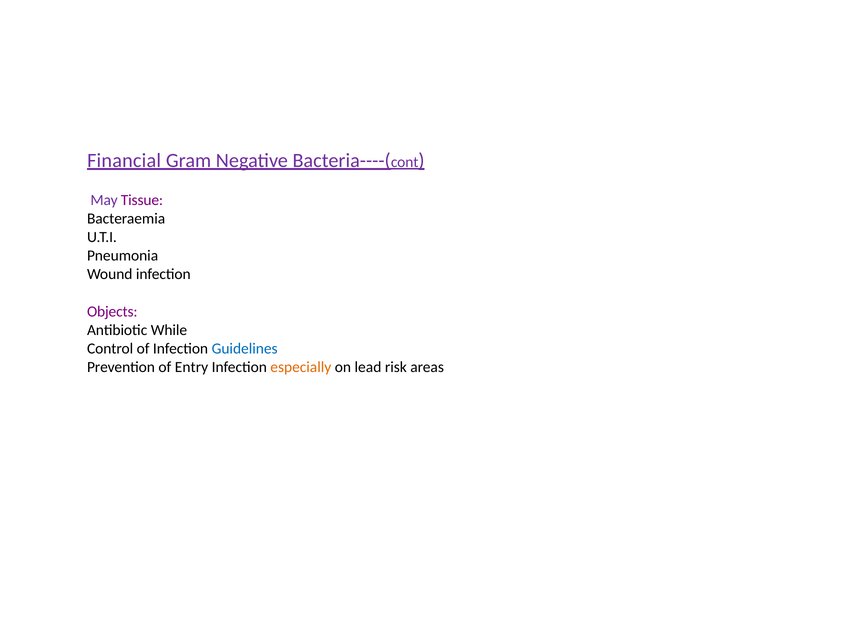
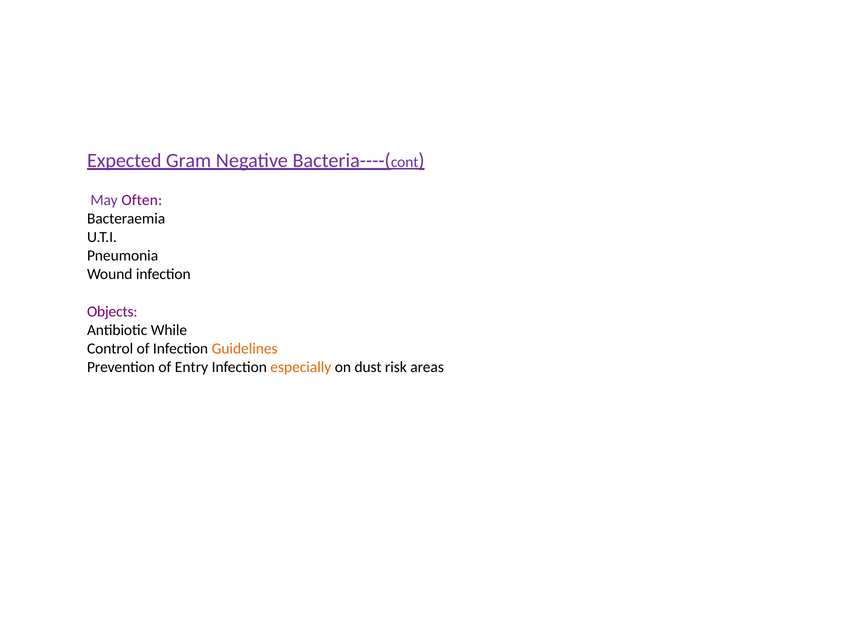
Financial: Financial -> Expected
Tissue: Tissue -> Often
Guidelines colour: blue -> orange
lead: lead -> dust
